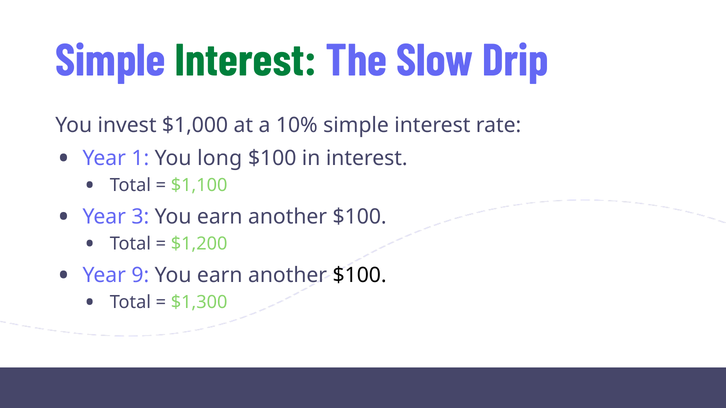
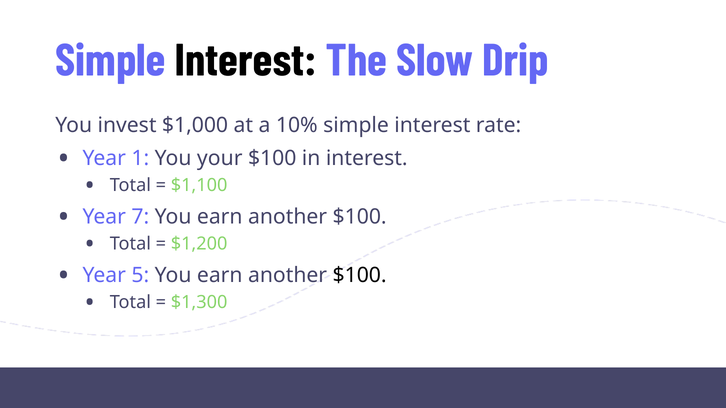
Interest at (246, 61) colour: green -> black
long: long -> your
3: 3 -> 7
9: 9 -> 5
